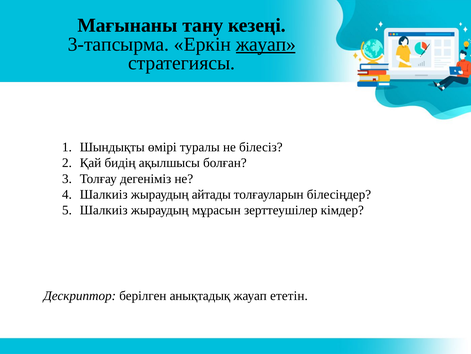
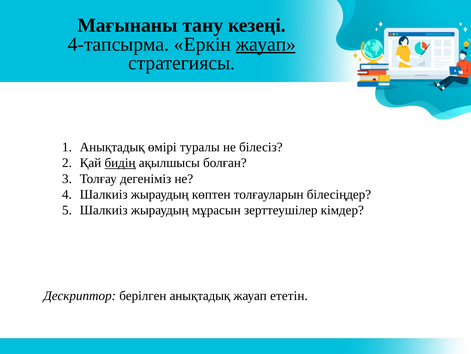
3-тапсырма: 3-тапсырма -> 4-тапсырма
Шындықты at (112, 147): Шындықты -> Анықтадық
бидің underline: none -> present
айтады: айтады -> көптен
